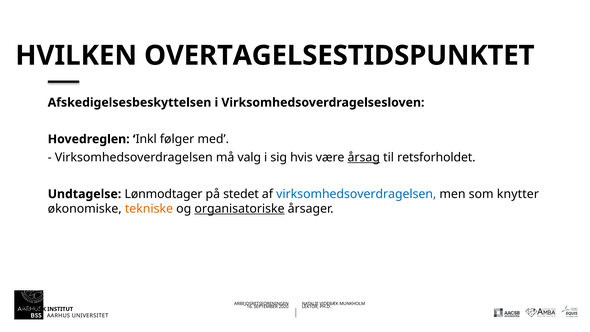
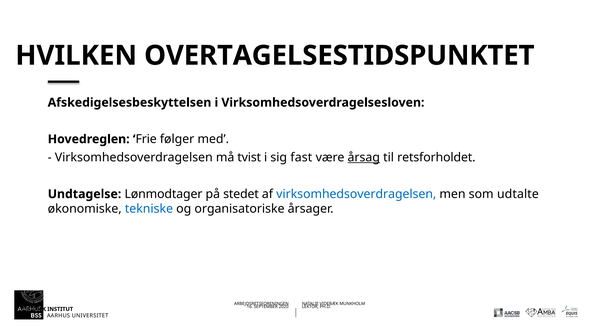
Inkl: Inkl -> Frie
valg: valg -> tvist
hvis: hvis -> fast
knytter: knytter -> udtalte
tekniske colour: orange -> blue
organisatoriske underline: present -> none
